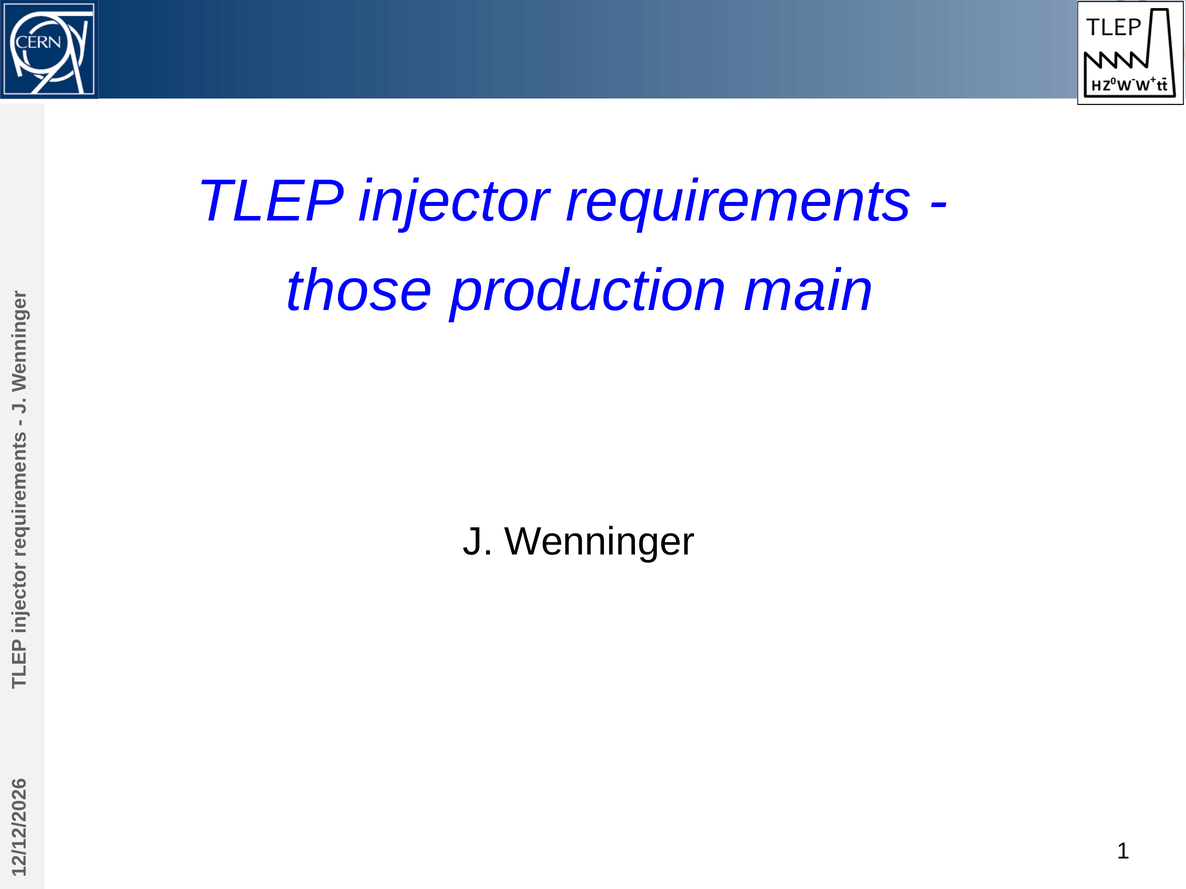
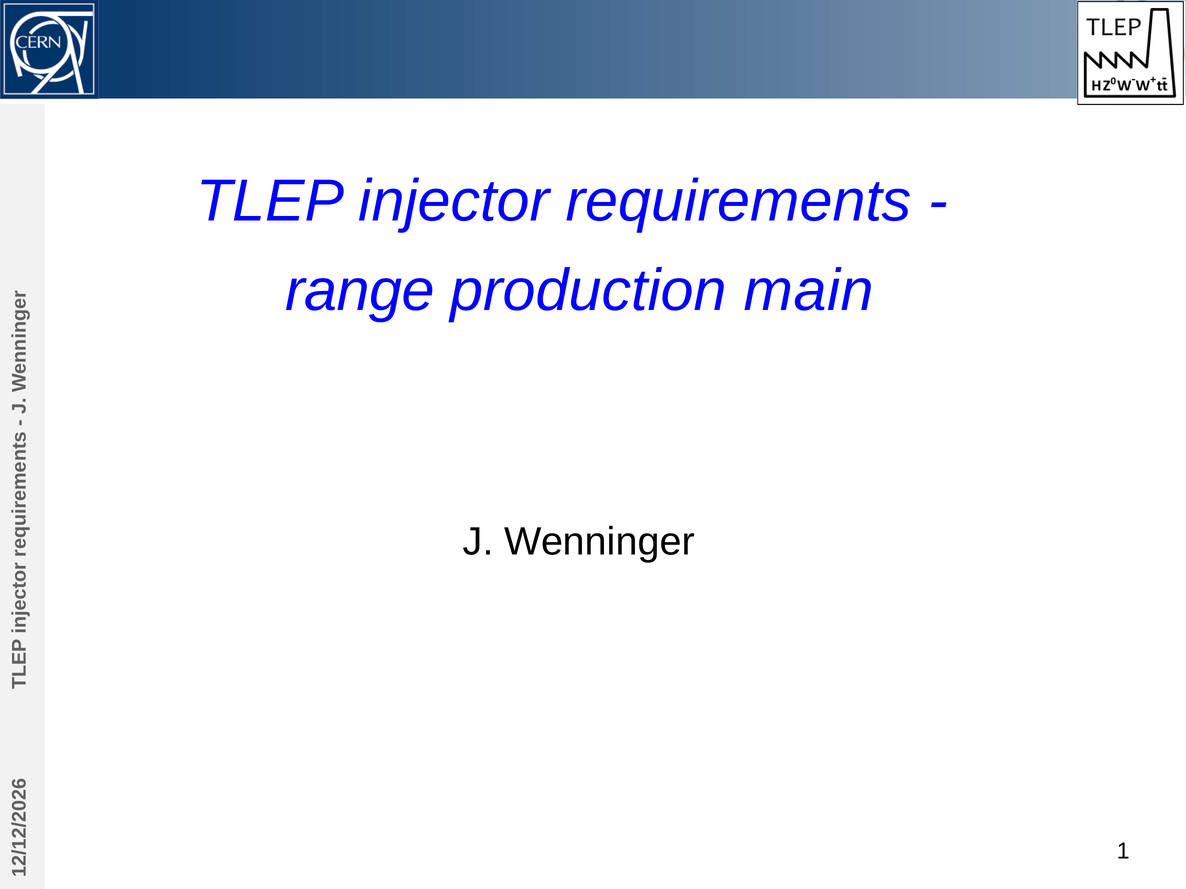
those: those -> range
